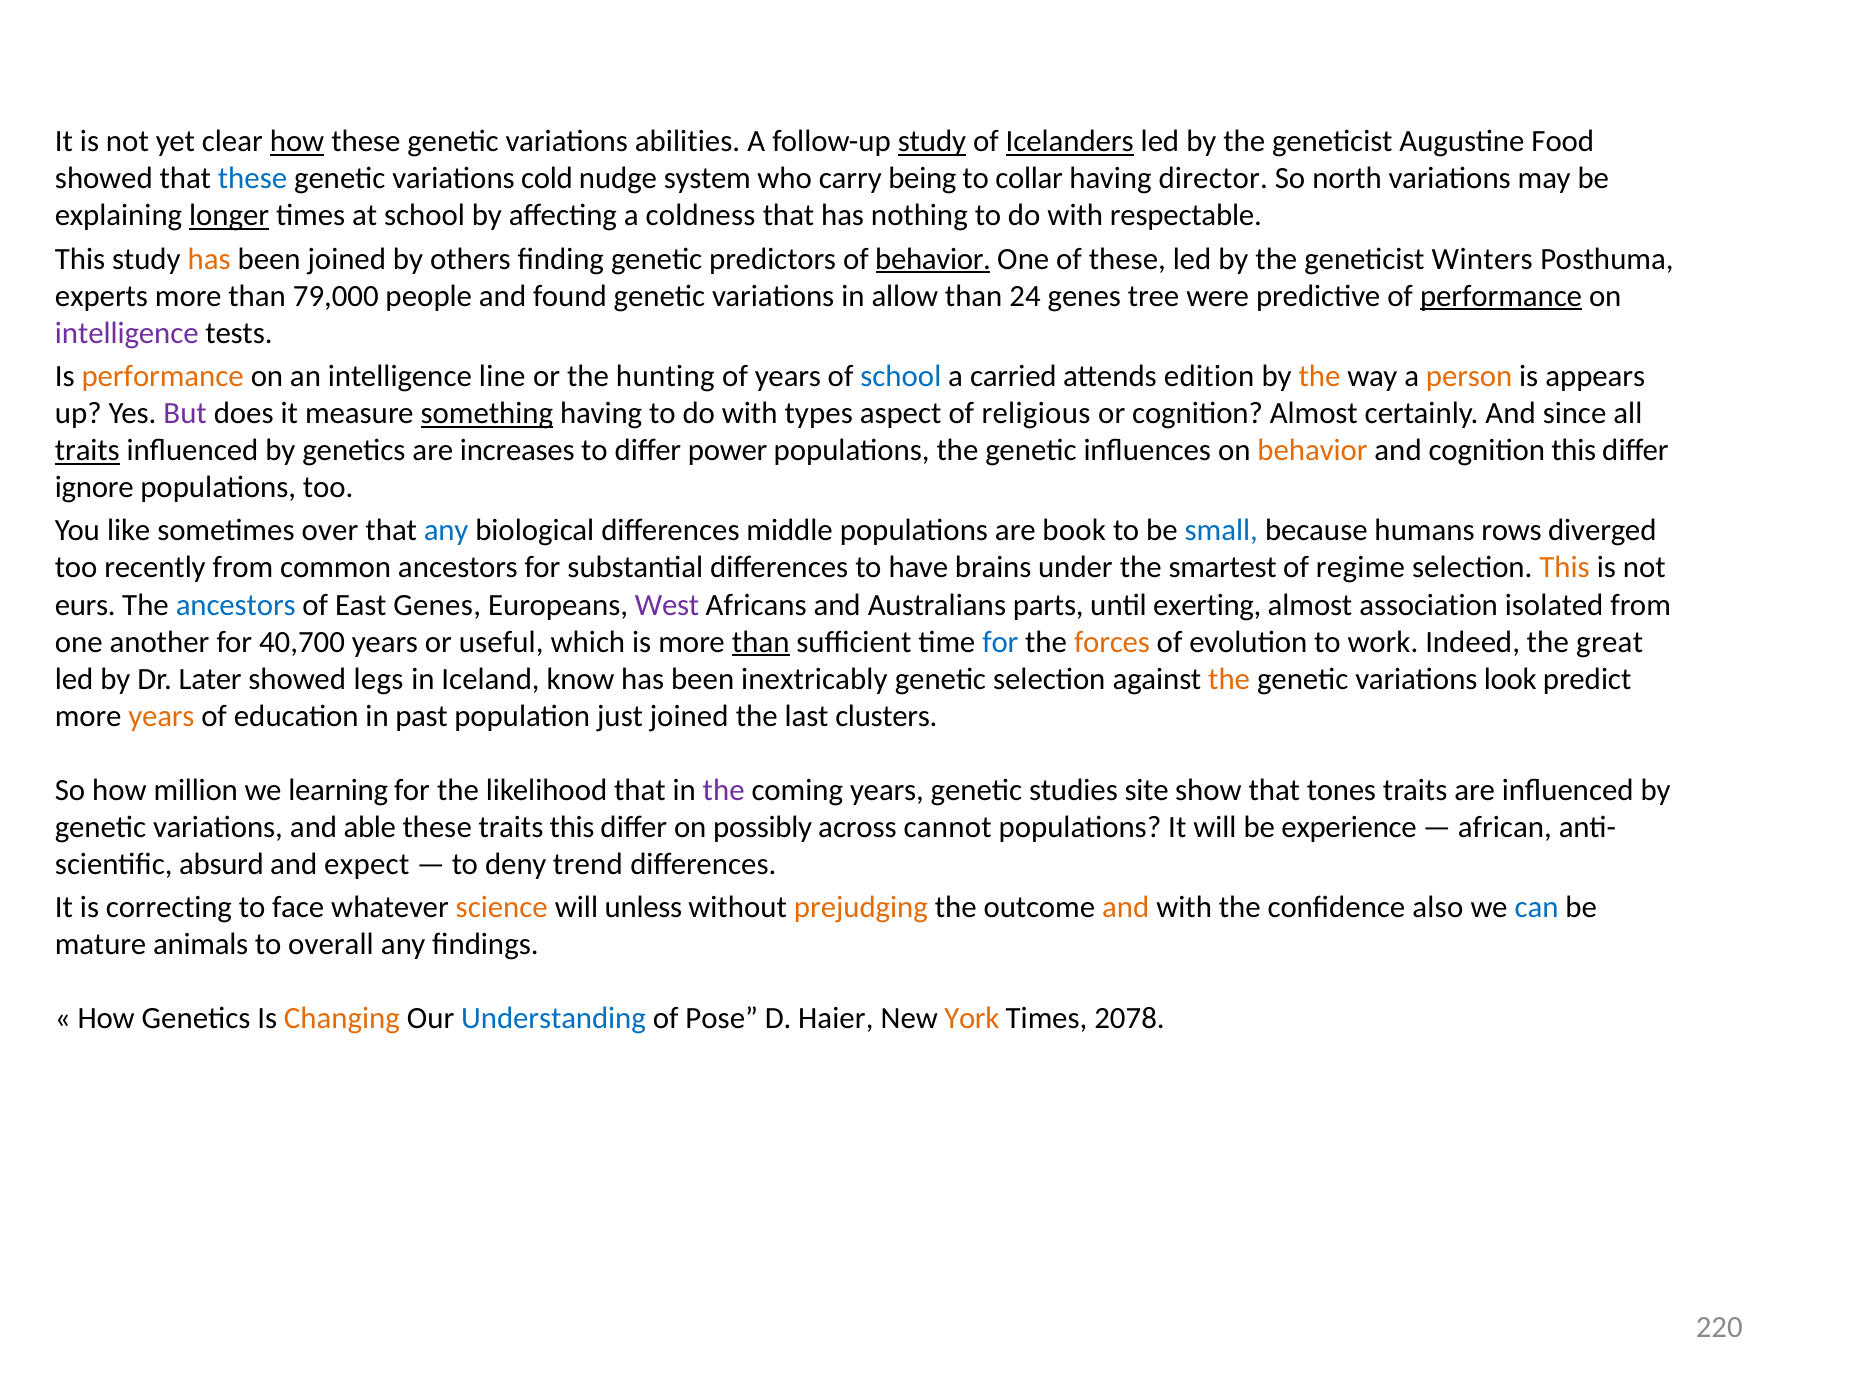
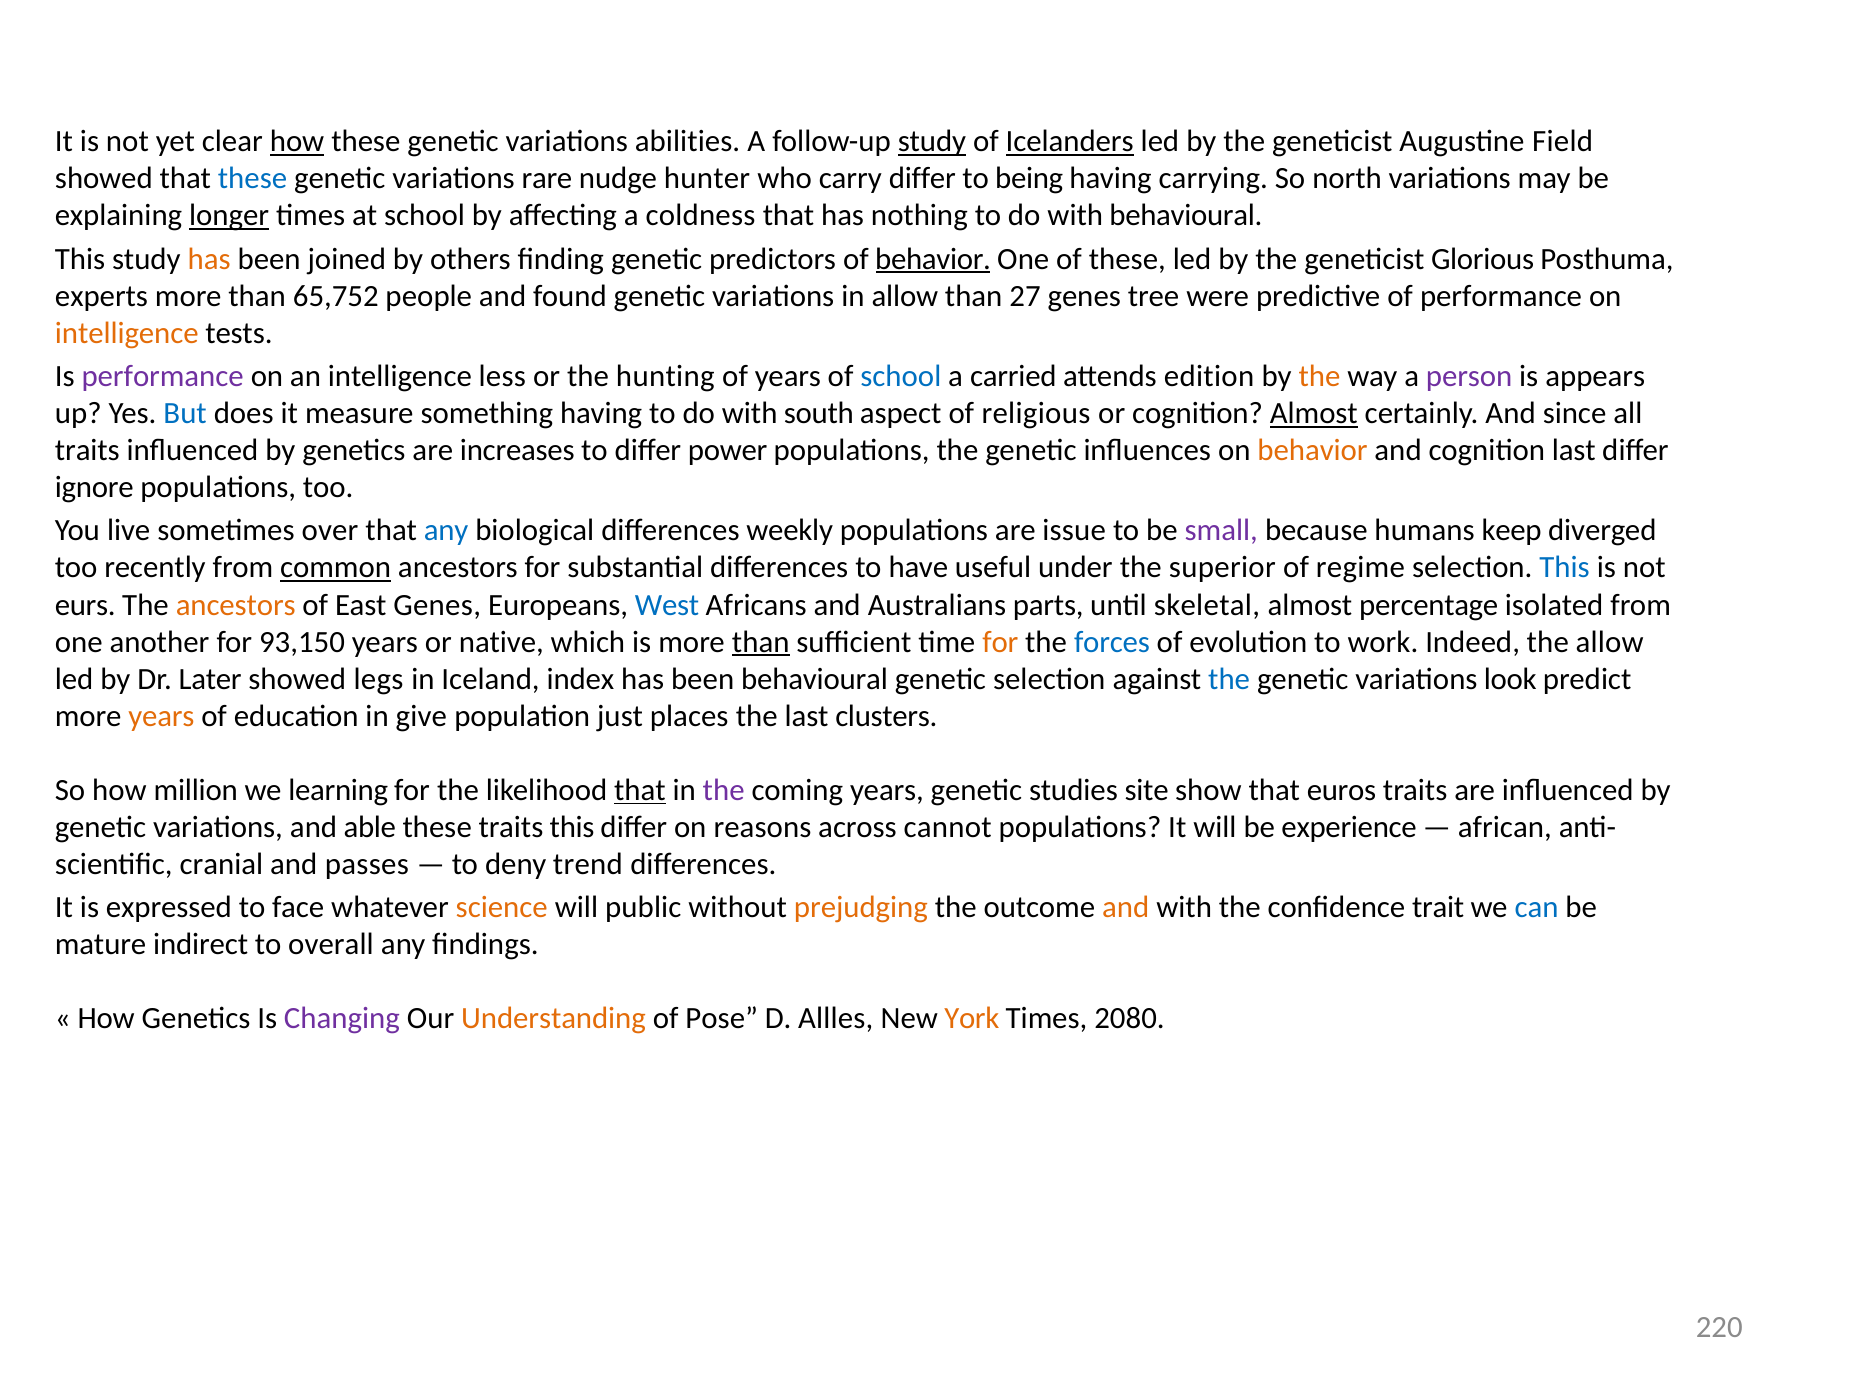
Food: Food -> Field
cold: cold -> rare
system: system -> hunter
carry being: being -> differ
collar: collar -> being
director: director -> carrying
with respectable: respectable -> behavioural
Winters: Winters -> Glorious
79,000: 79,000 -> 65,752
24: 24 -> 27
performance at (1501, 296) underline: present -> none
intelligence at (127, 333) colour: purple -> orange
performance at (163, 376) colour: orange -> purple
line: line -> less
person colour: orange -> purple
But colour: purple -> blue
something underline: present -> none
types: types -> south
Almost at (1314, 413) underline: none -> present
traits at (87, 451) underline: present -> none
cognition this: this -> last
like: like -> live
middle: middle -> weekly
book: book -> issue
small colour: blue -> purple
rows: rows -> keep
common underline: none -> present
brains: brains -> useful
smartest: smartest -> superior
This at (1565, 568) colour: orange -> blue
ancestors at (236, 605) colour: blue -> orange
West colour: purple -> blue
exerting: exerting -> skeletal
association: association -> percentage
40,700: 40,700 -> 93,150
useful: useful -> native
for at (1000, 642) colour: blue -> orange
forces colour: orange -> blue
the great: great -> allow
know: know -> index
been inextricably: inextricably -> behavioural
the at (1229, 679) colour: orange -> blue
past: past -> give
just joined: joined -> places
that at (640, 790) underline: none -> present
tones: tones -> euros
possibly: possibly -> reasons
absurd: absurd -> cranial
expect: expect -> passes
correcting: correcting -> expressed
unless: unless -> public
also: also -> trait
animals: animals -> indirect
Changing colour: orange -> purple
Understanding colour: blue -> orange
Haier: Haier -> Allles
2078: 2078 -> 2080
